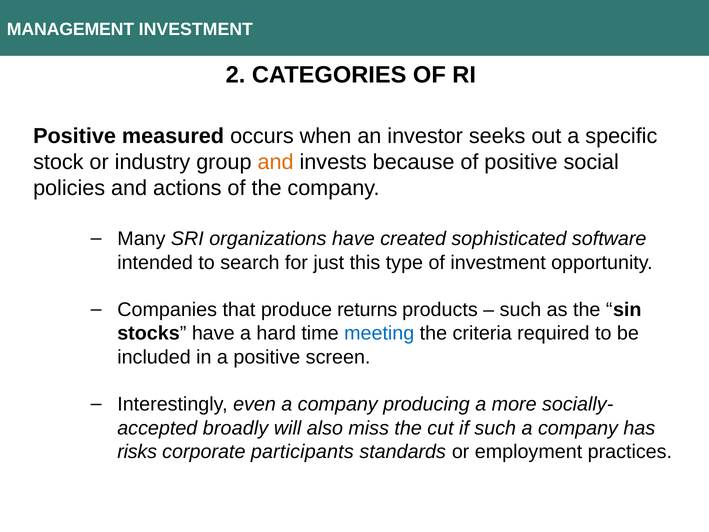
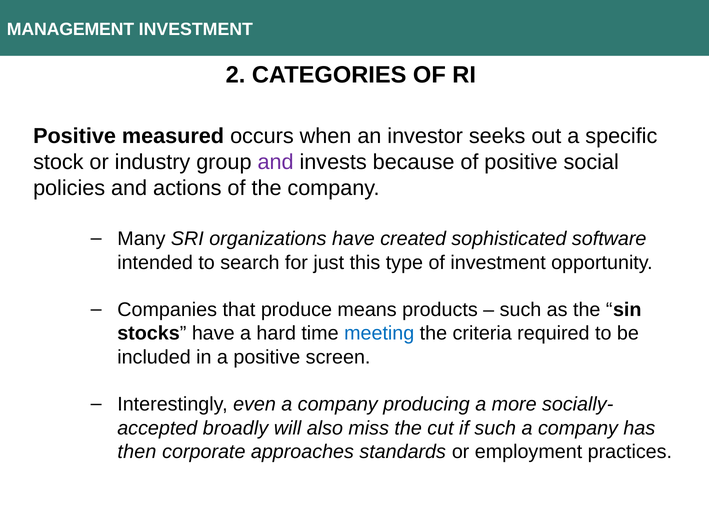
and at (276, 162) colour: orange -> purple
returns: returns -> means
risks: risks -> then
participants: participants -> approaches
